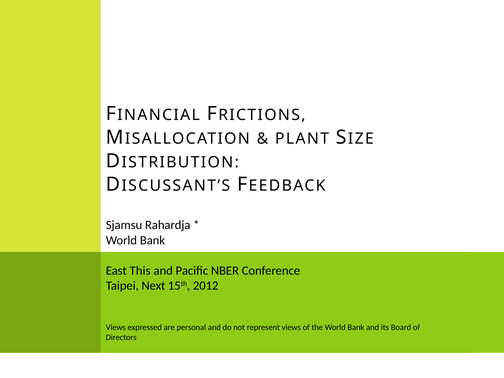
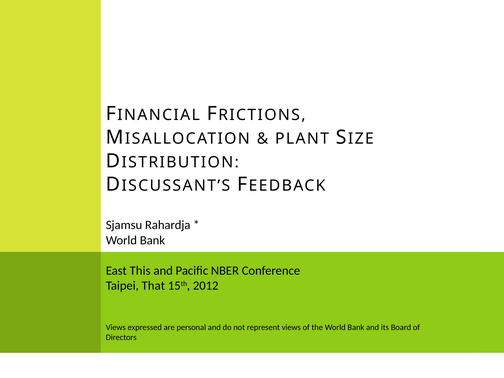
Next: Next -> That
